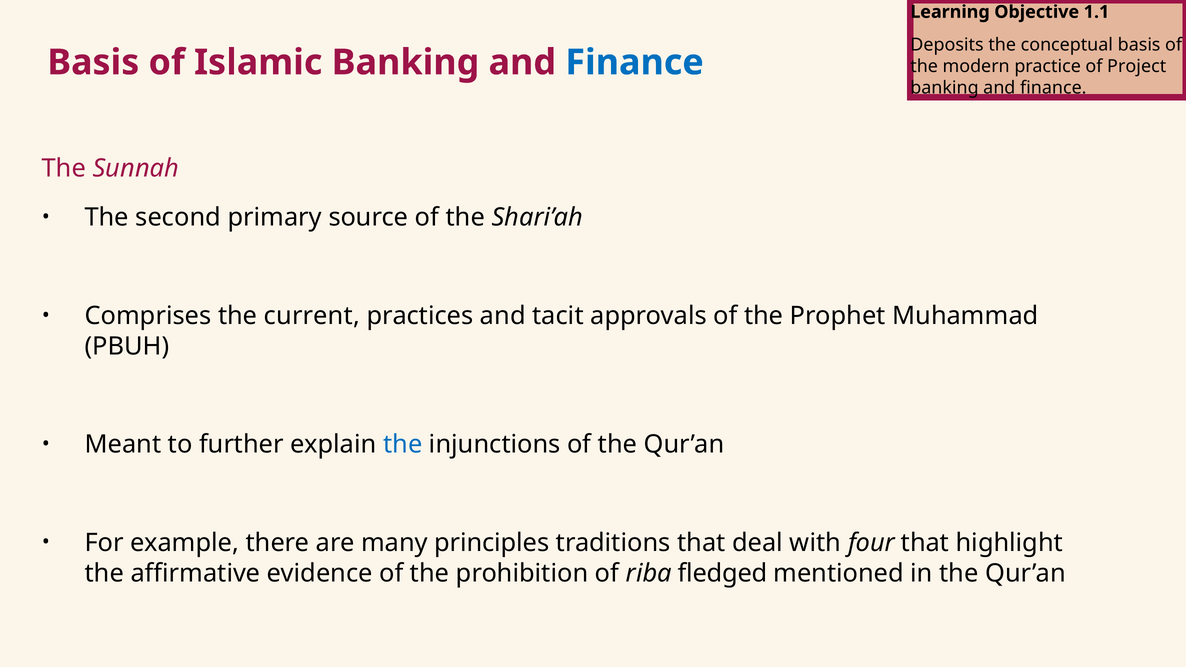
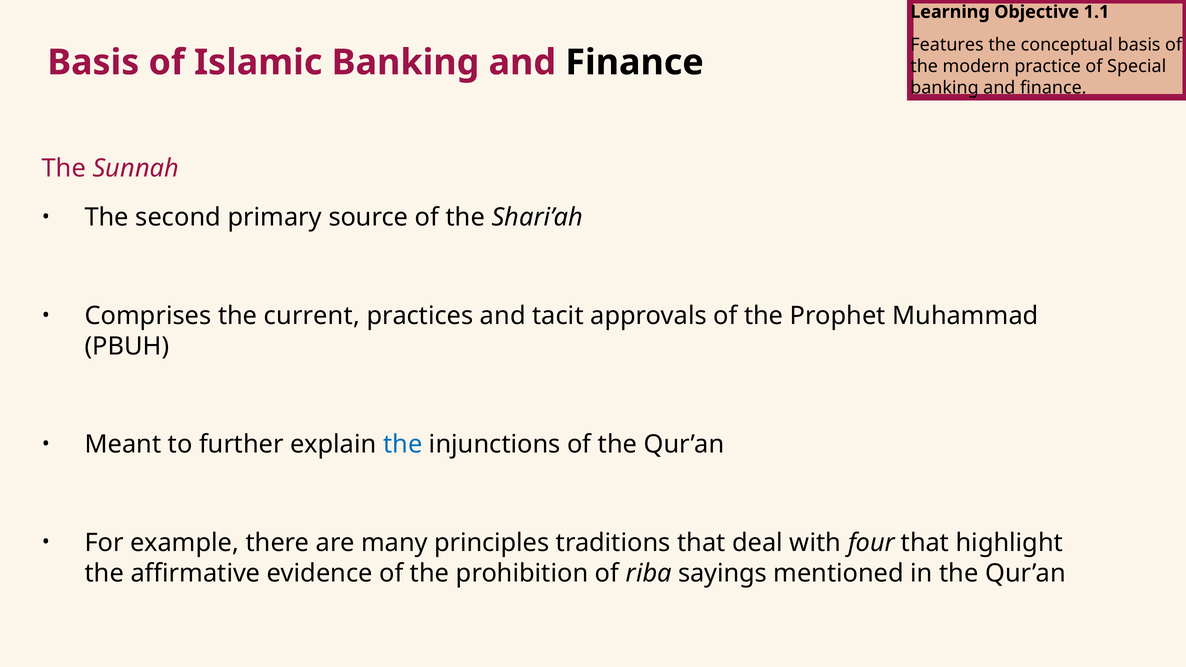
Deposits: Deposits -> Features
Finance at (635, 62) colour: blue -> black
Project: Project -> Special
fledged: fledged -> sayings
